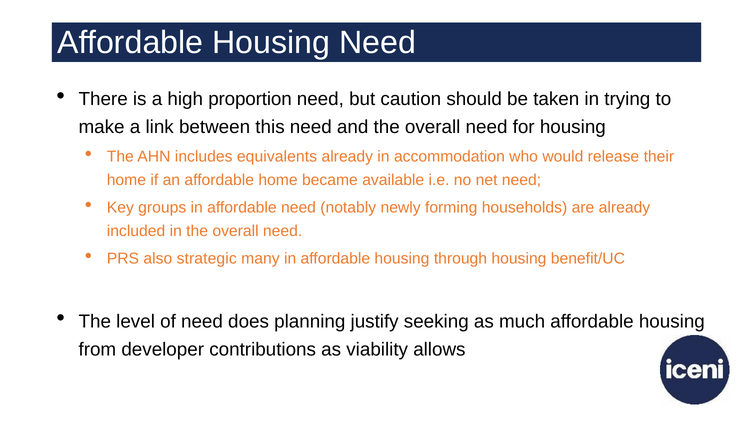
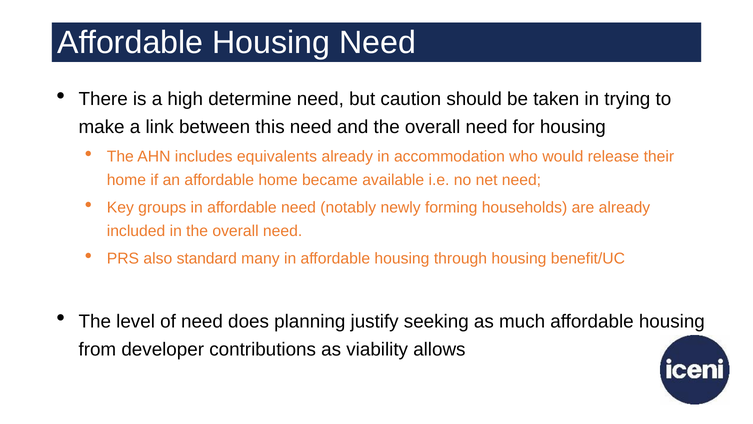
proportion: proportion -> determine
strategic: strategic -> standard
